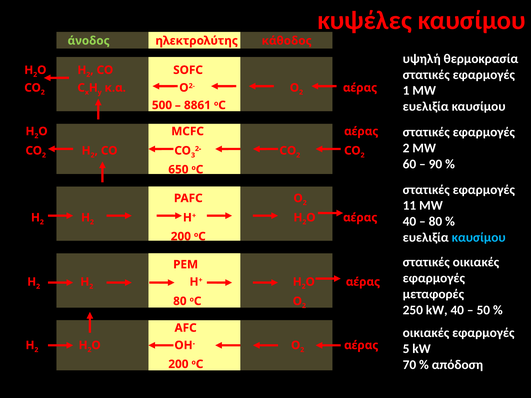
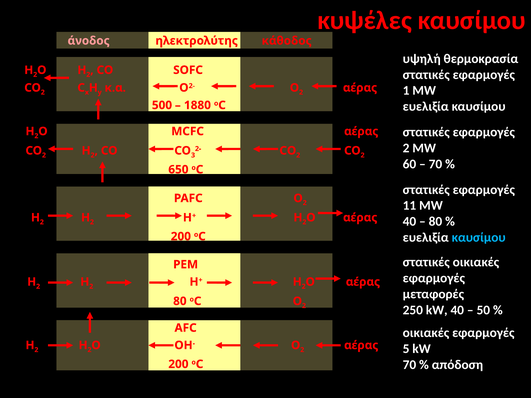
άνοδος colour: light green -> pink
8861: 8861 -> 1880
90 at (435, 164): 90 -> 70
